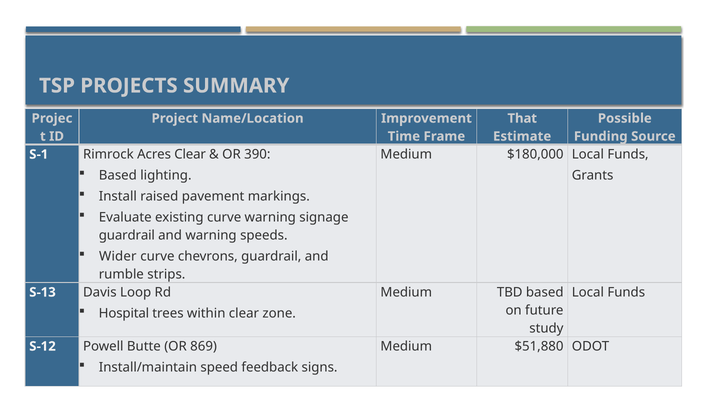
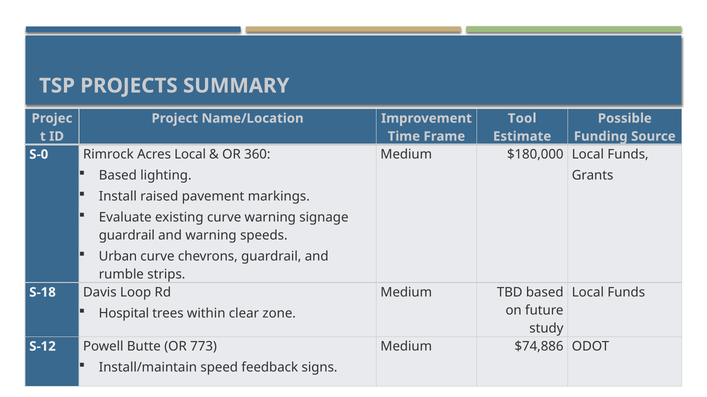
That: That -> Tool
S-1: S-1 -> S-0
Acres Clear: Clear -> Local
390: 390 -> 360
Wider: Wider -> Urban
S-13: S-13 -> S-18
$51,880: $51,880 -> $74,886
869: 869 -> 773
